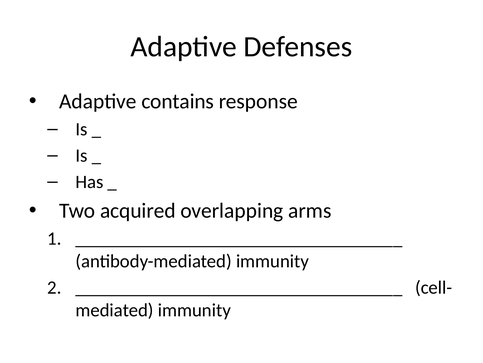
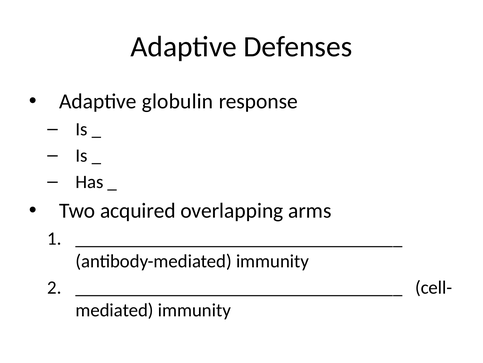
contains: contains -> globulin
